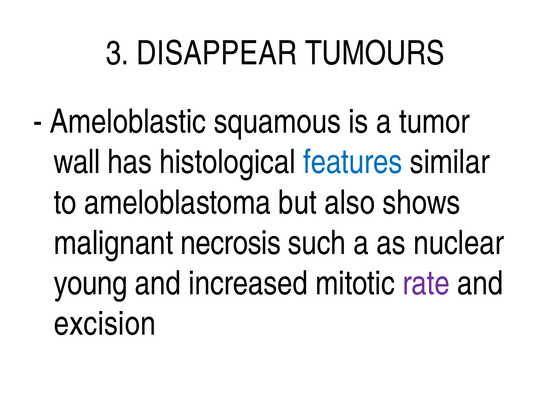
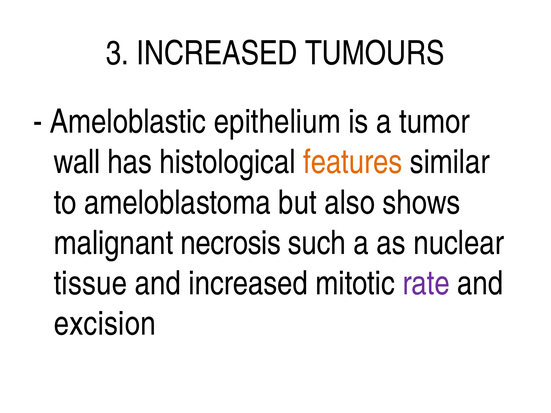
3 DISAPPEAR: DISAPPEAR -> INCREASED
squamous: squamous -> epithelium
features colour: blue -> orange
young: young -> tissue
